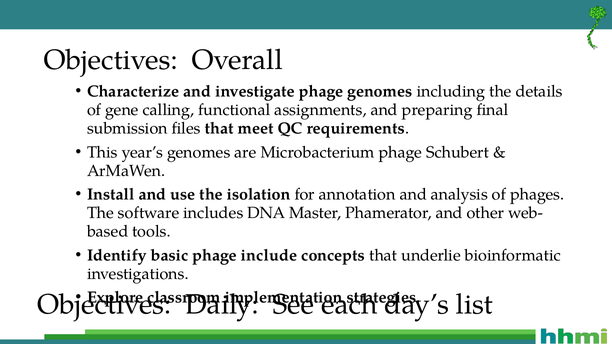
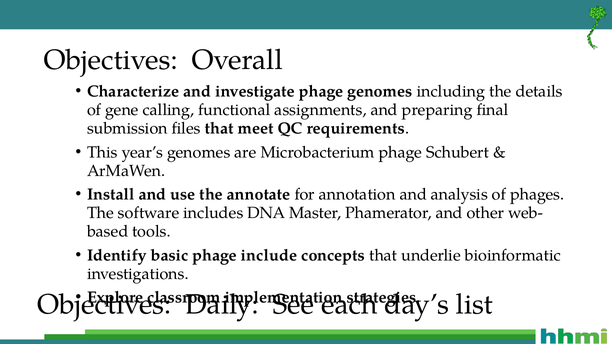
isolation: isolation -> annotate
